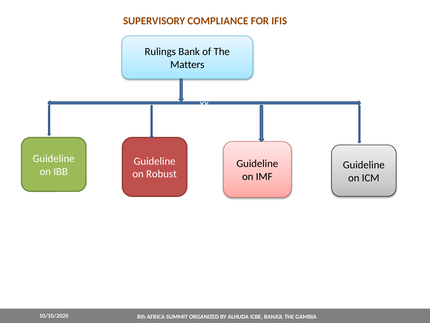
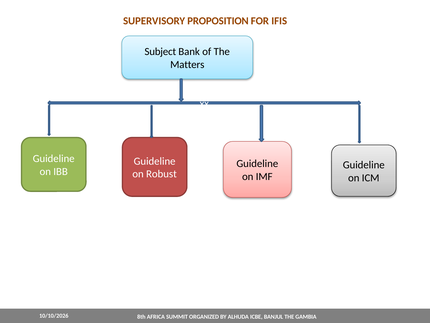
COMPLIANCE: COMPLIANCE -> PROPOSITION
Rulings: Rulings -> Subject
